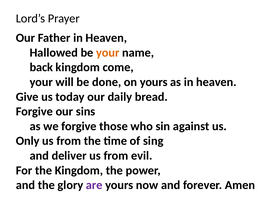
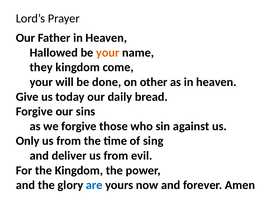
back: back -> they
on yours: yours -> other
are colour: purple -> blue
